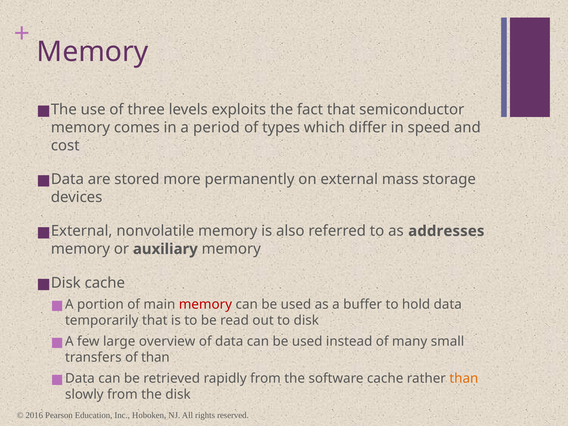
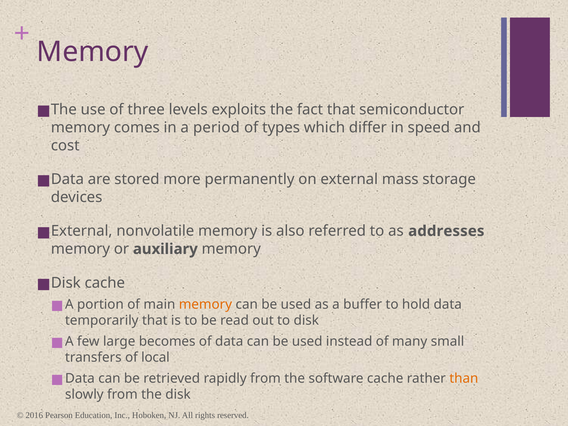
memory at (205, 304) colour: red -> orange
overview: overview -> becomes
of than: than -> local
